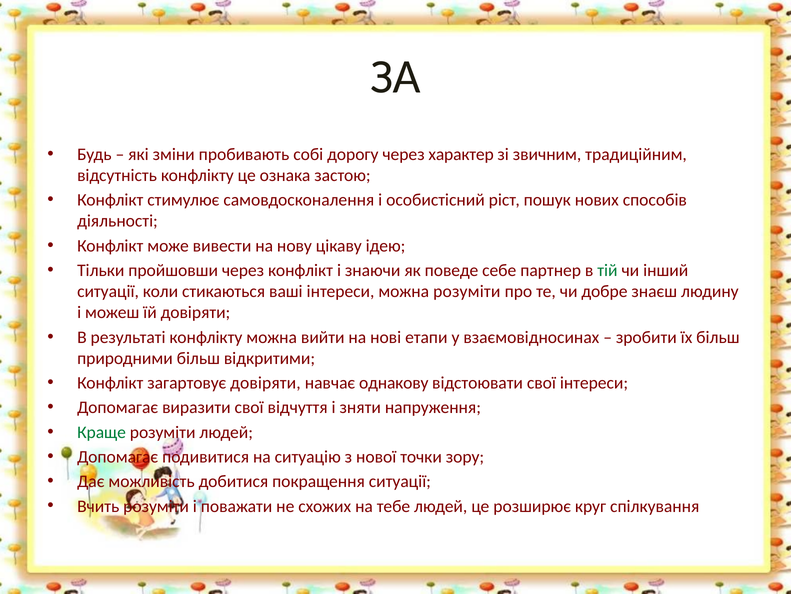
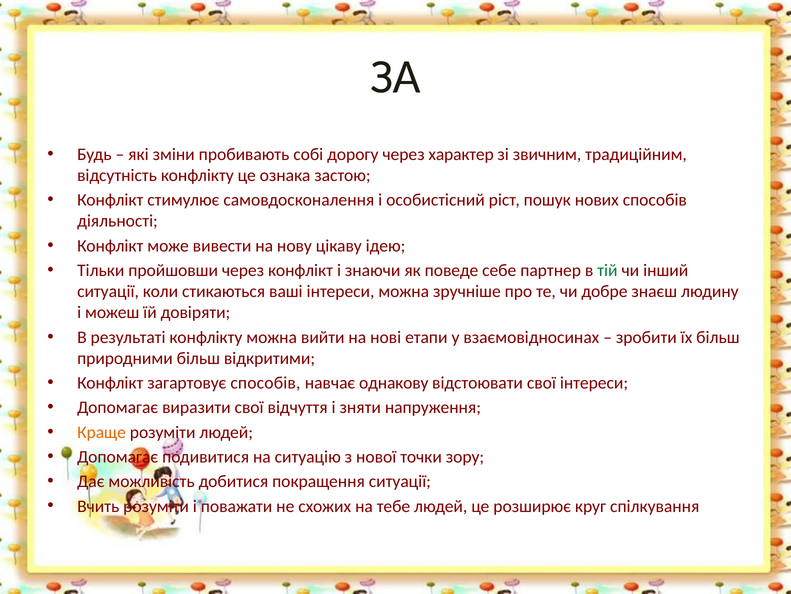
можна розуміти: розуміти -> зручніше
загартовує довіряти: довіряти -> способів
Краще colour: green -> orange
